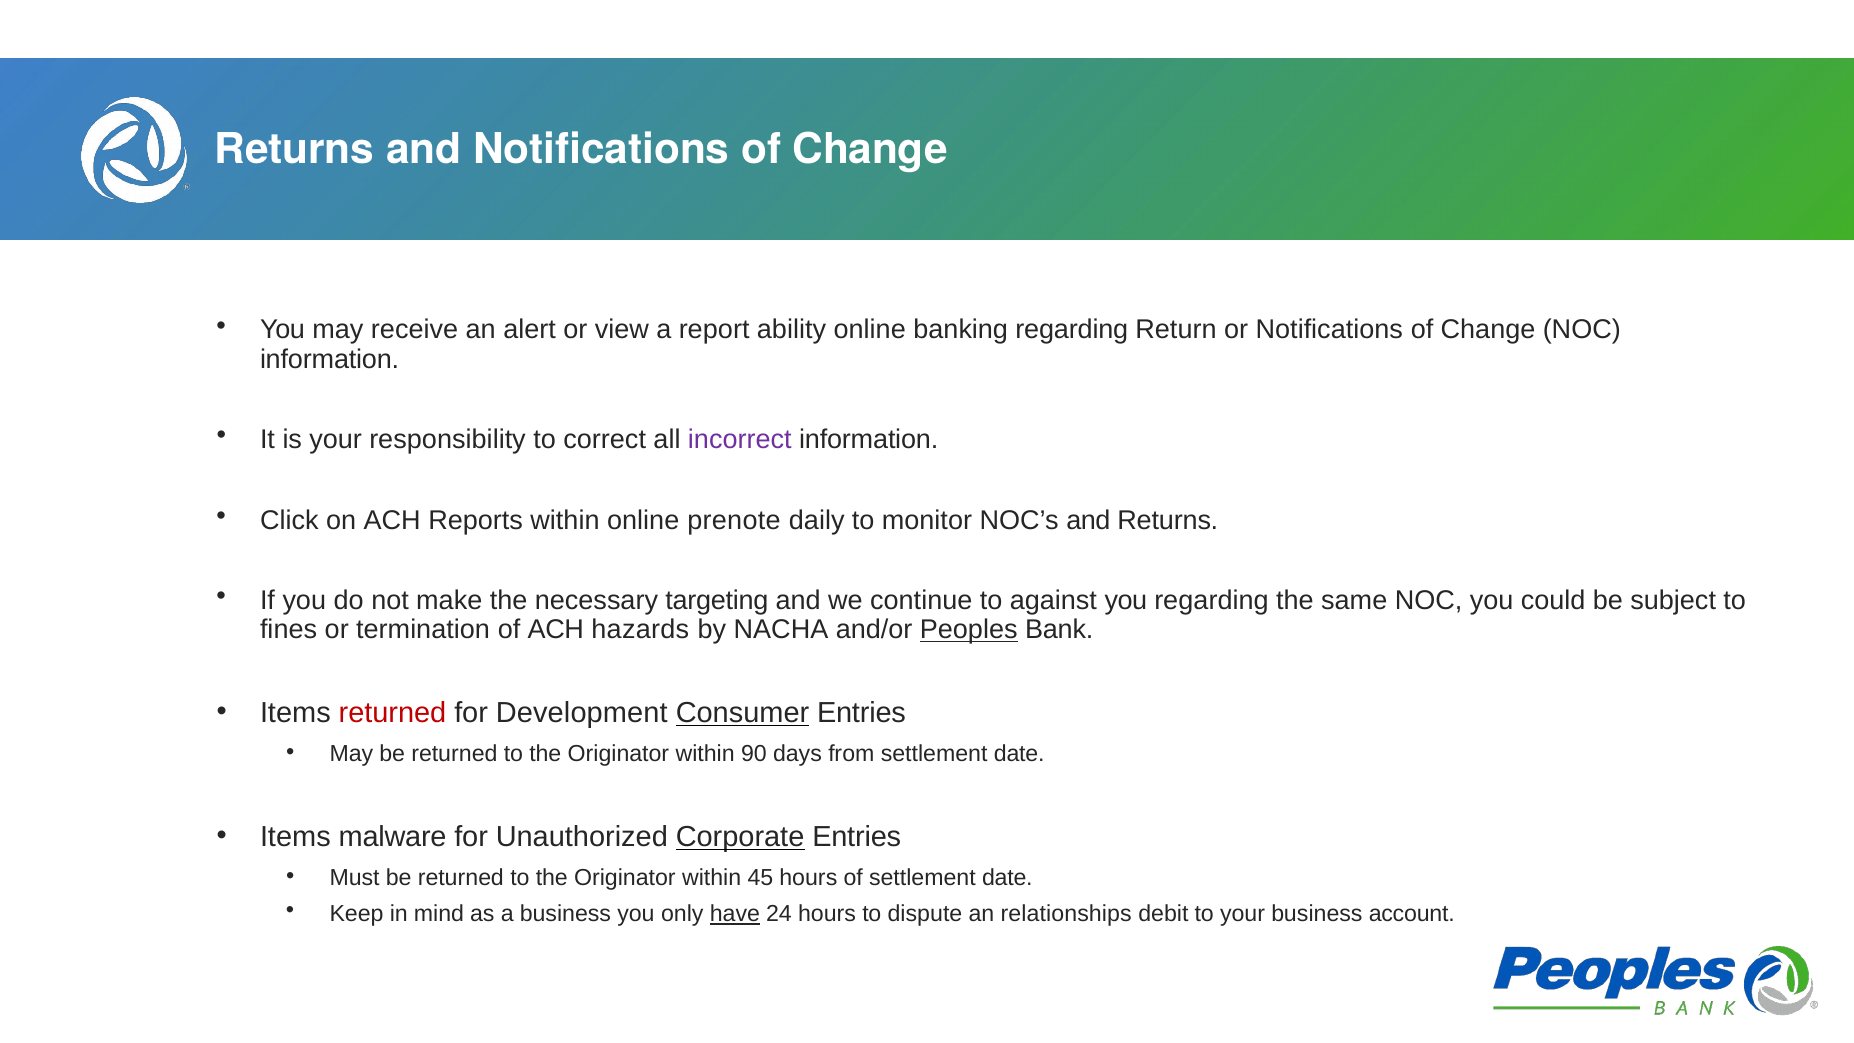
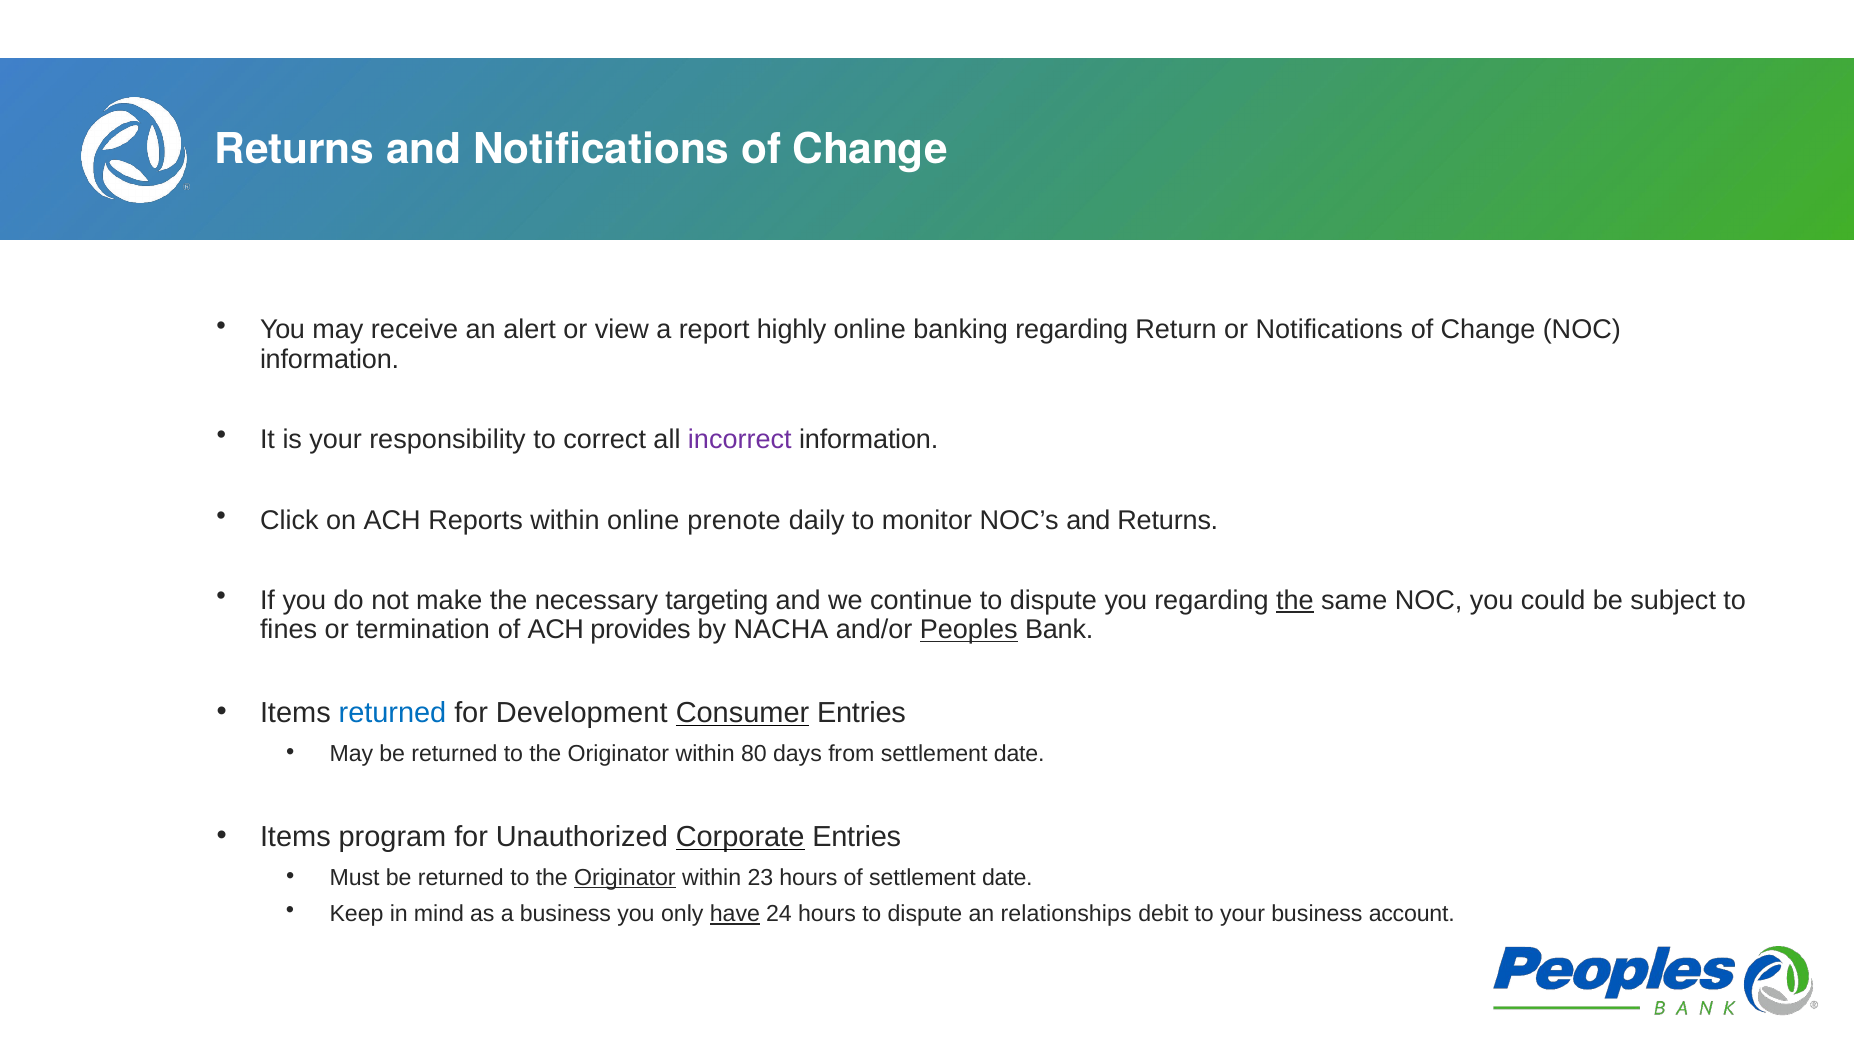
ability: ability -> highly
continue to against: against -> dispute
the at (1295, 600) underline: none -> present
hazards: hazards -> provides
returned at (392, 712) colour: red -> blue
90: 90 -> 80
malware: malware -> program
Originator at (625, 878) underline: none -> present
45: 45 -> 23
